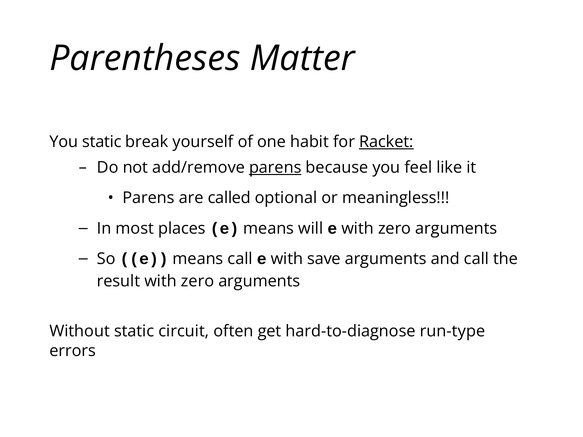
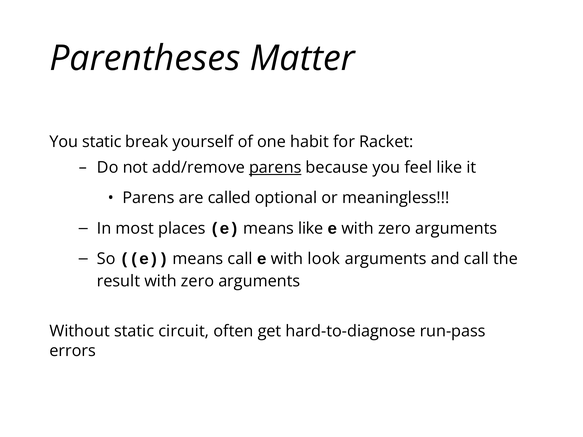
Racket underline: present -> none
means will: will -> like
save: save -> look
run-type: run-type -> run-pass
